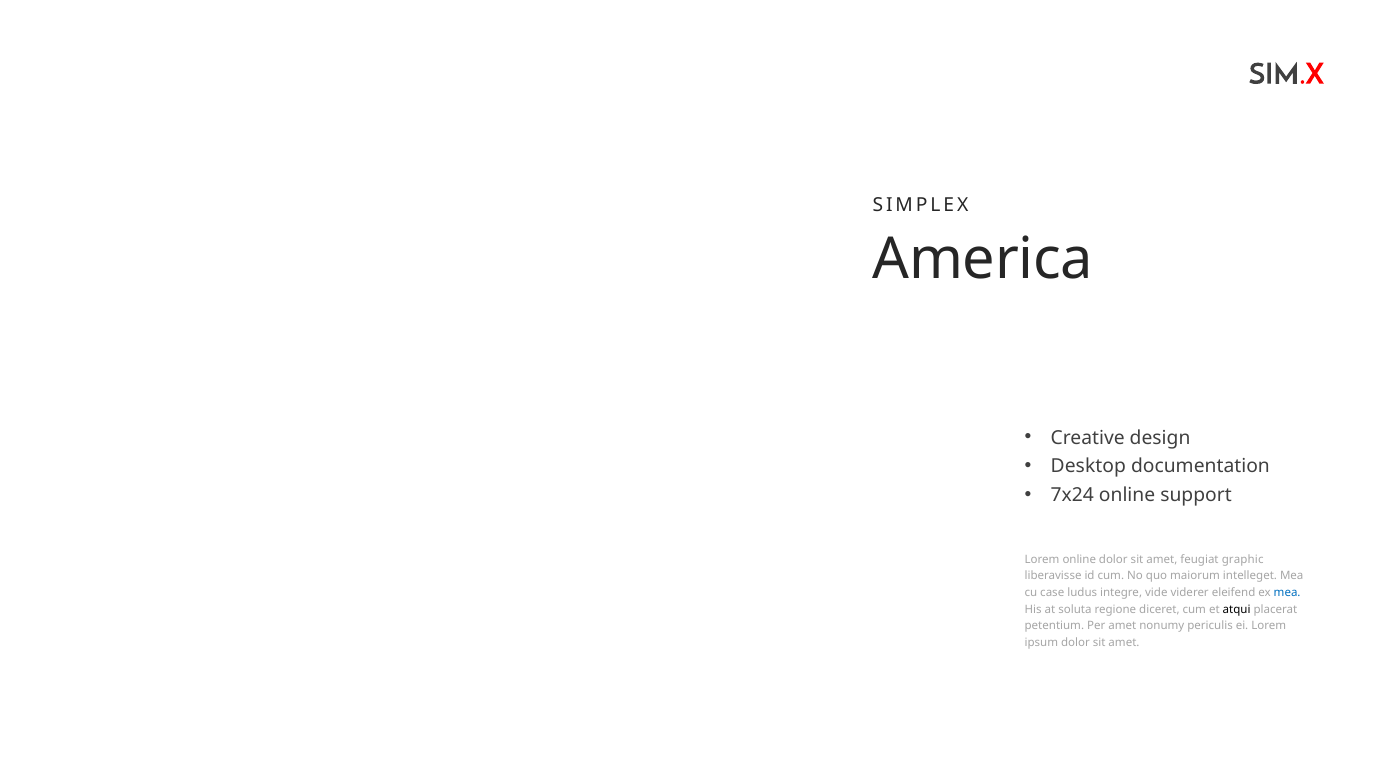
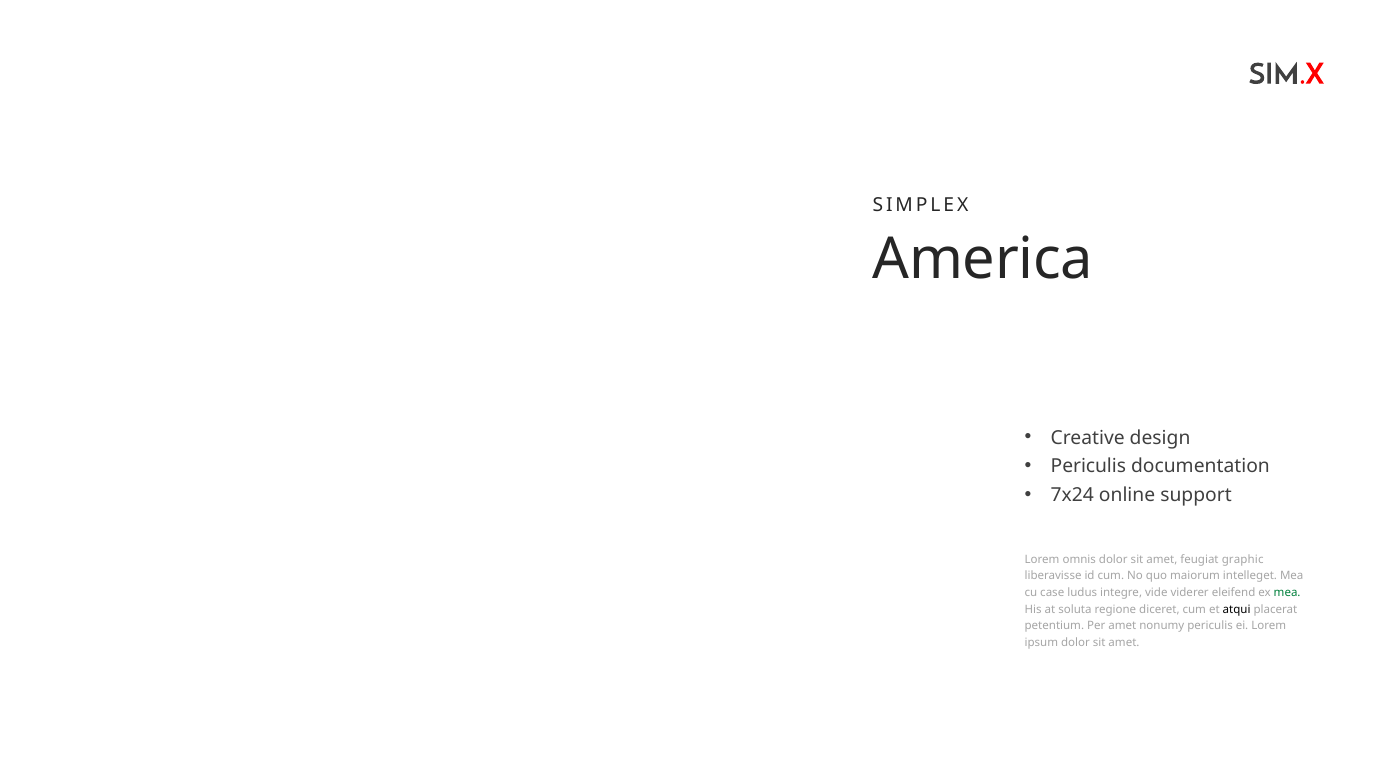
Desktop at (1088, 466): Desktop -> Periculis
Lorem online: online -> omnis
mea at (1287, 592) colour: blue -> green
